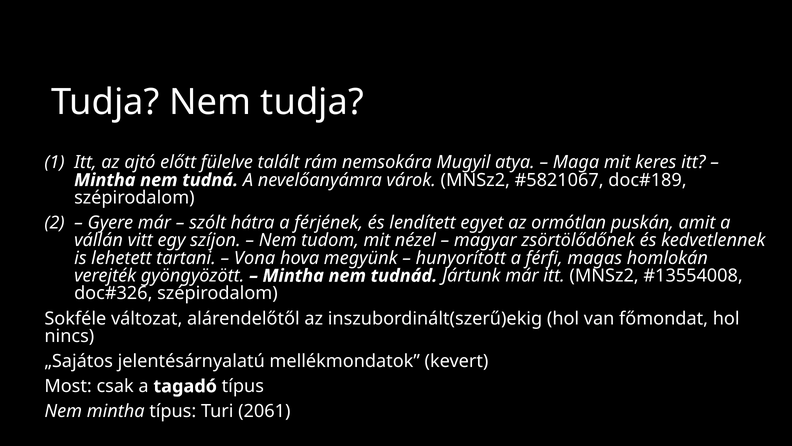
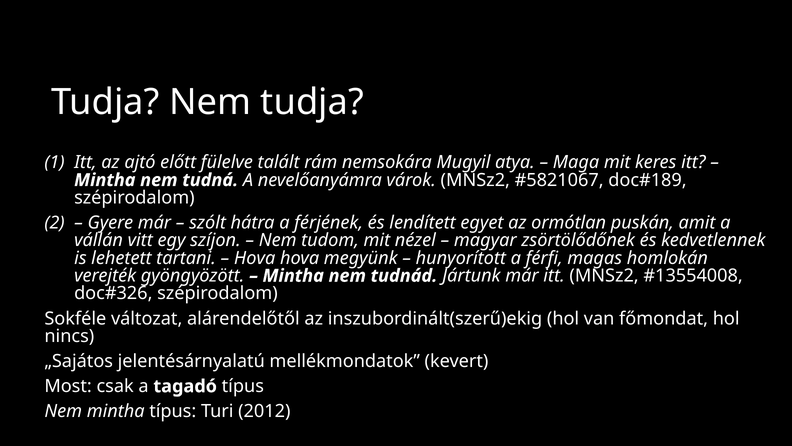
Vona at (255, 258): Vona -> Hova
2061: 2061 -> 2012
